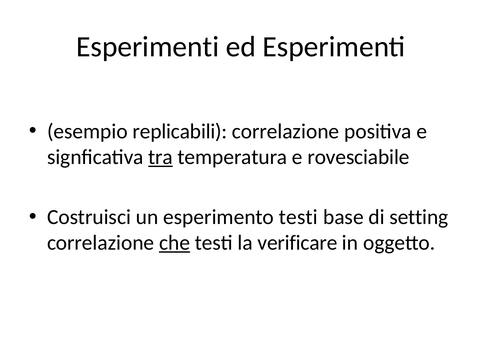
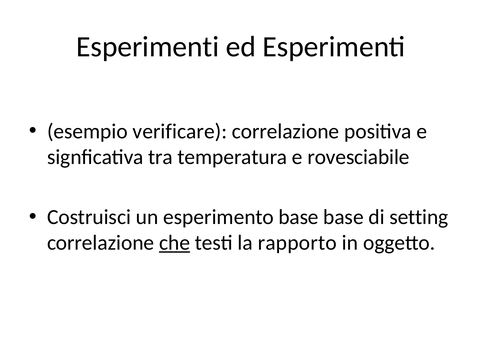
replicabili: replicabili -> verificare
tra underline: present -> none
esperimento testi: testi -> base
verificare: verificare -> rapporto
